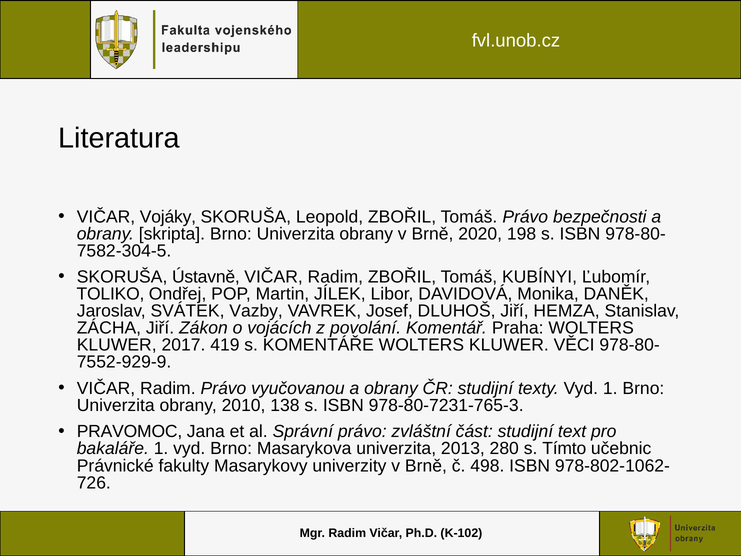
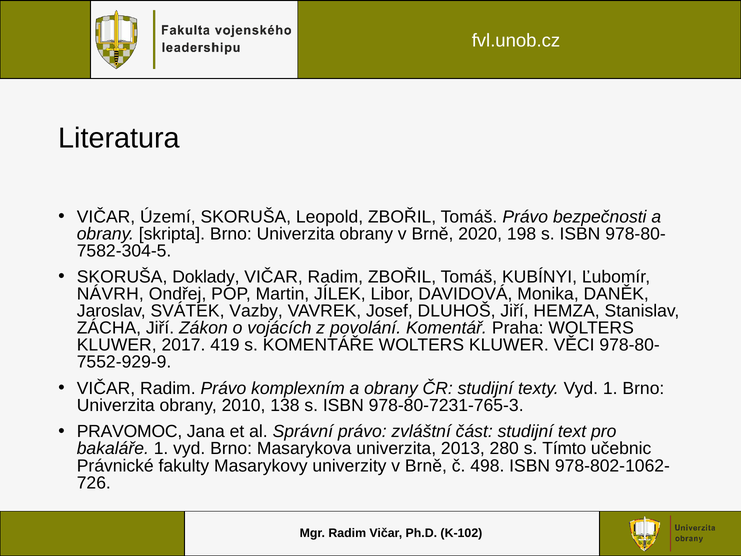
Vojáky: Vojáky -> Území
Ústavně: Ústavně -> Doklady
TOLIKO: TOLIKO -> NÁVRH
vyučovanou: vyučovanou -> komplexním
